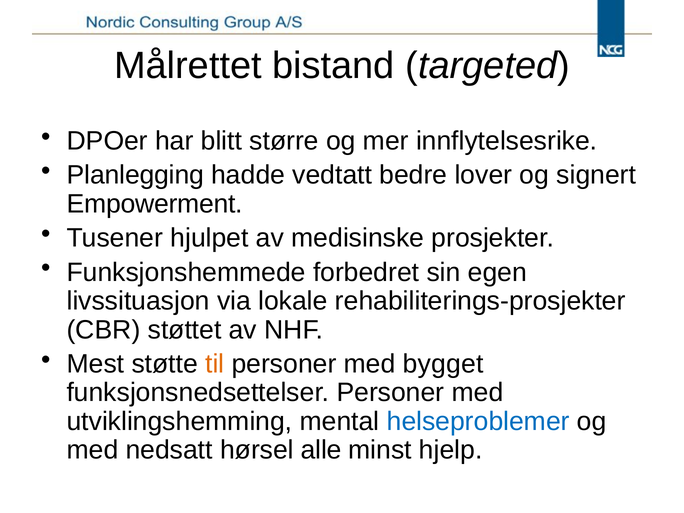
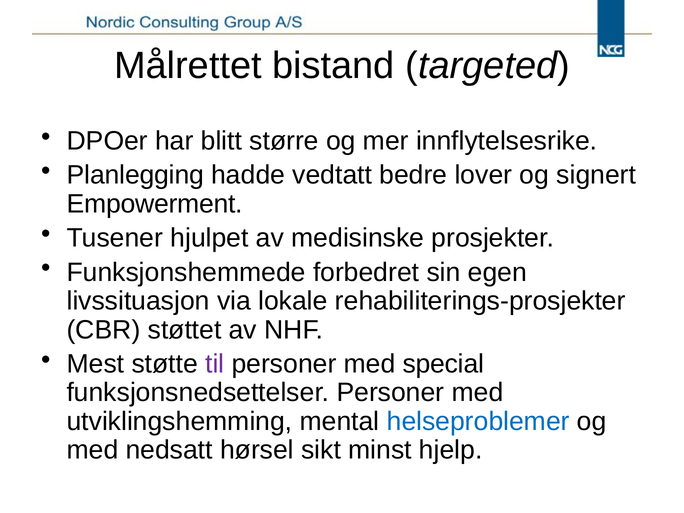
til colour: orange -> purple
bygget: bygget -> special
alle: alle -> sikt
